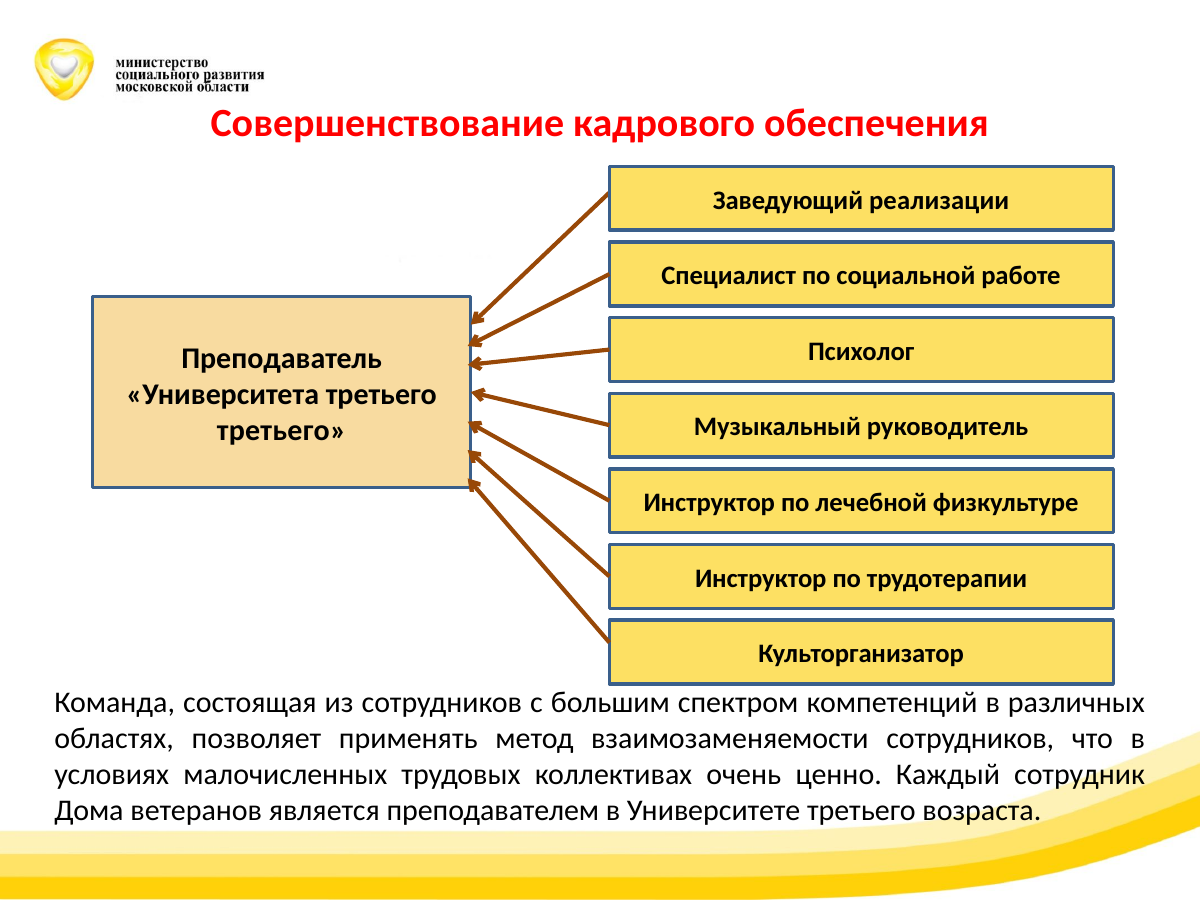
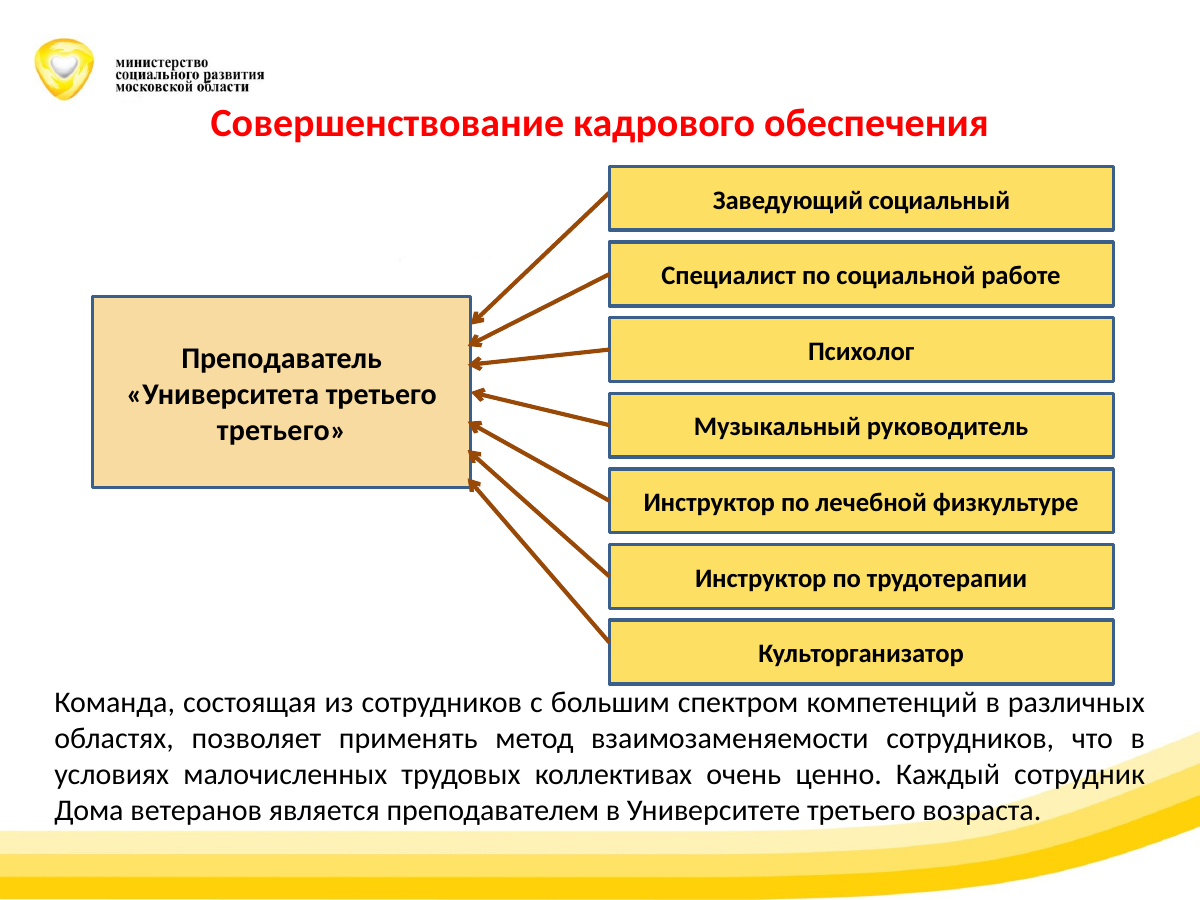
реализации: реализации -> социальный
